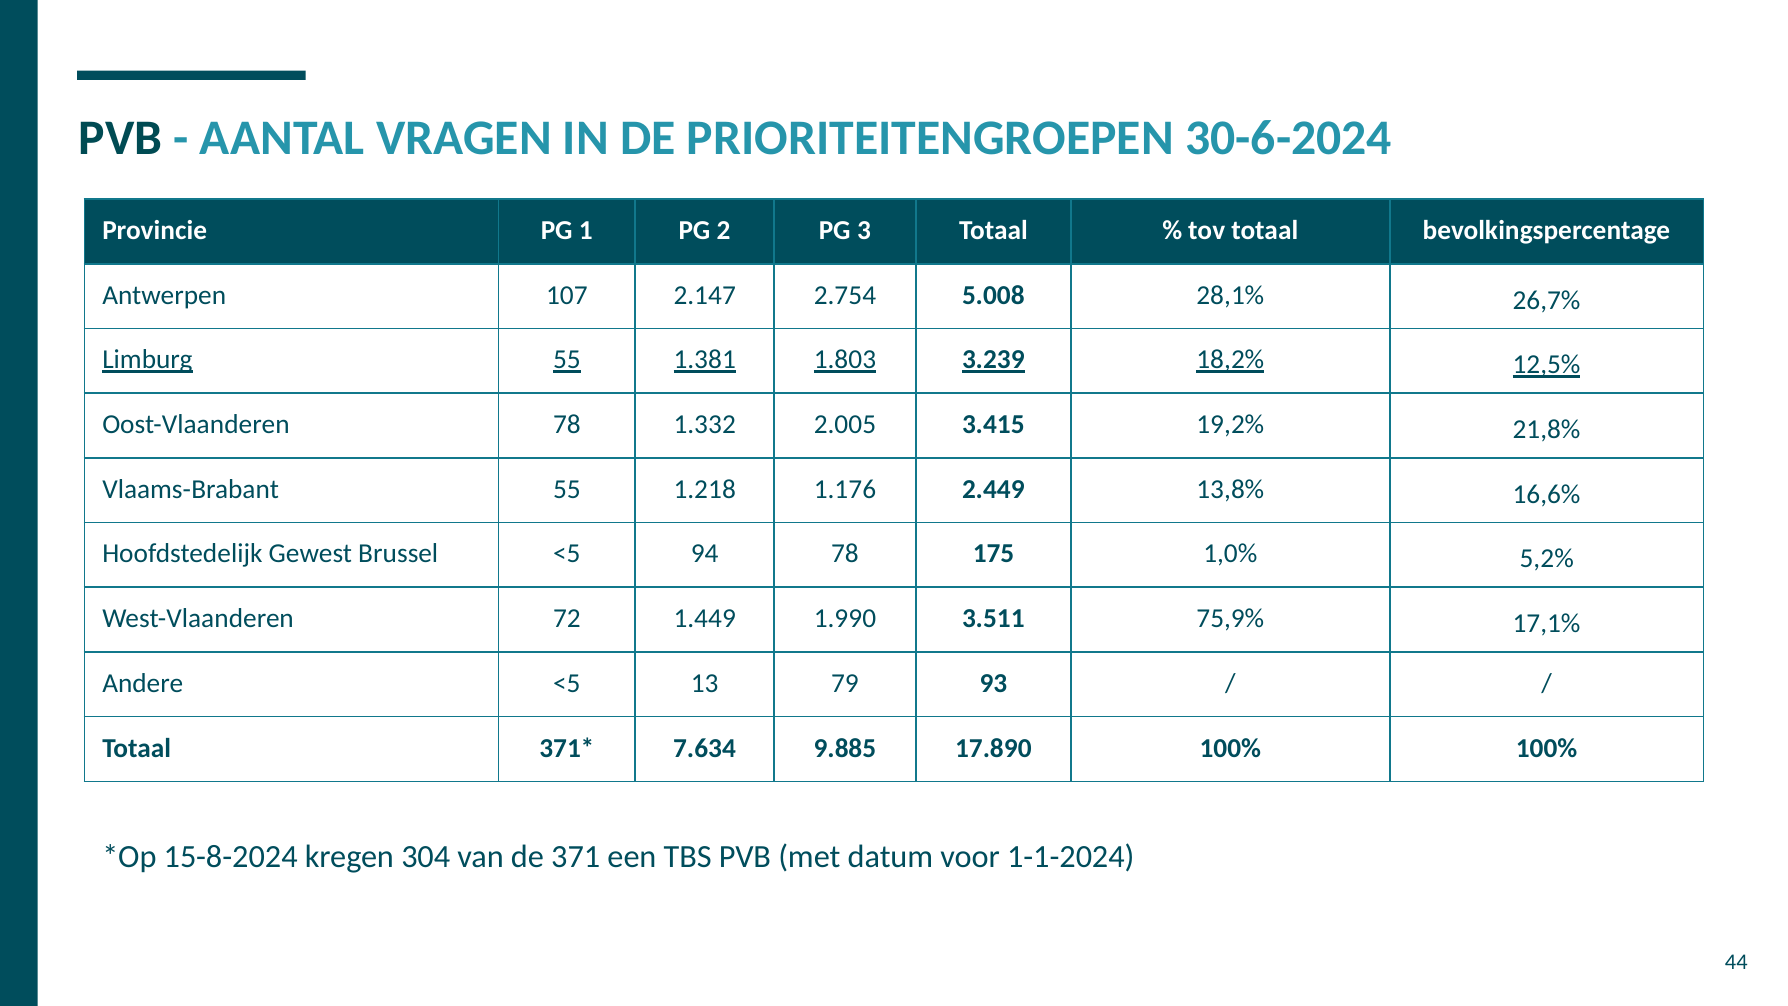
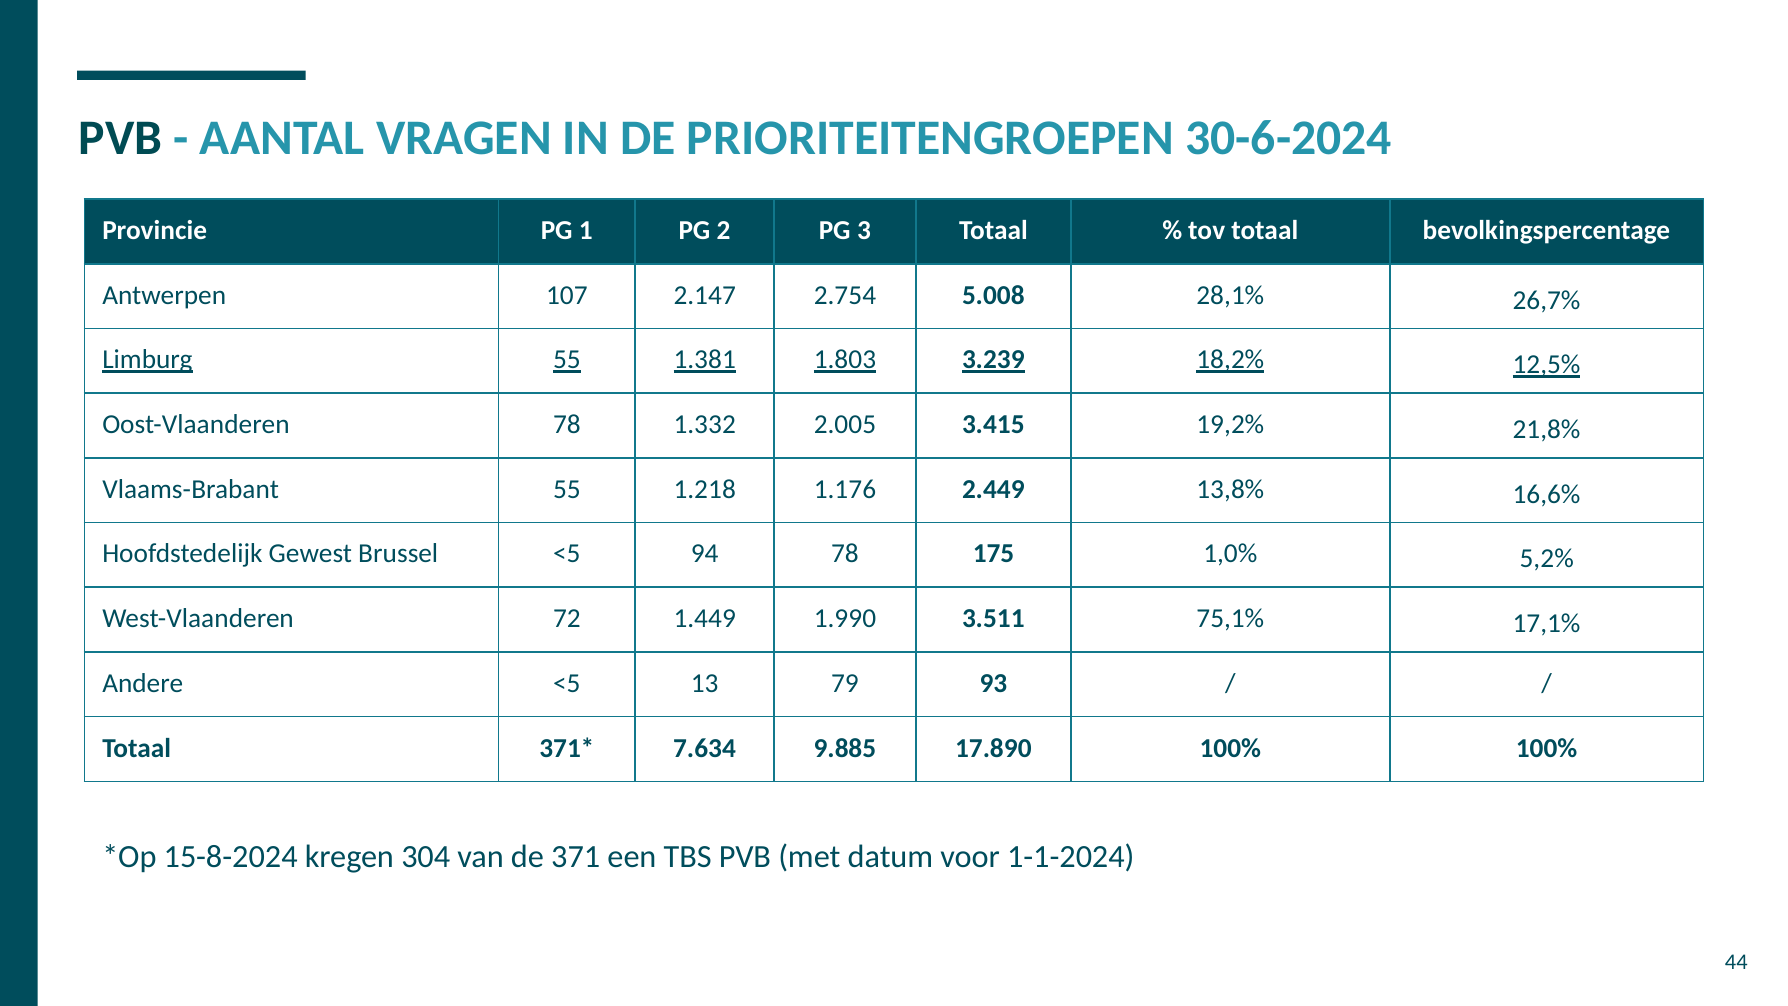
75,9%: 75,9% -> 75,1%
